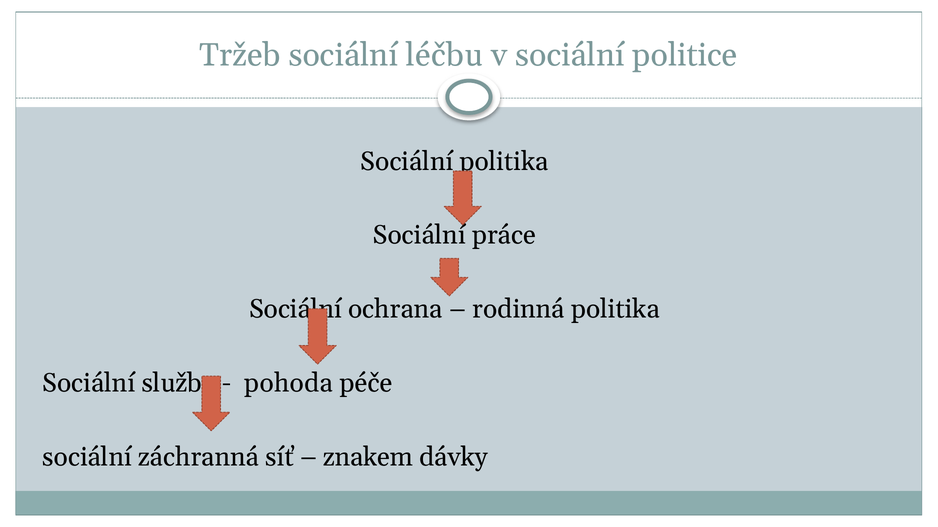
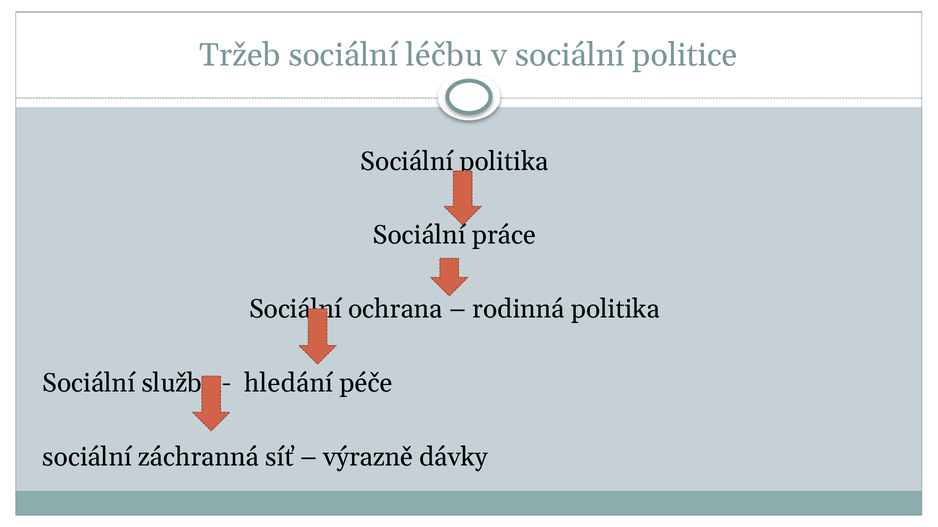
pohoda: pohoda -> hledání
znakem: znakem -> výrazně
